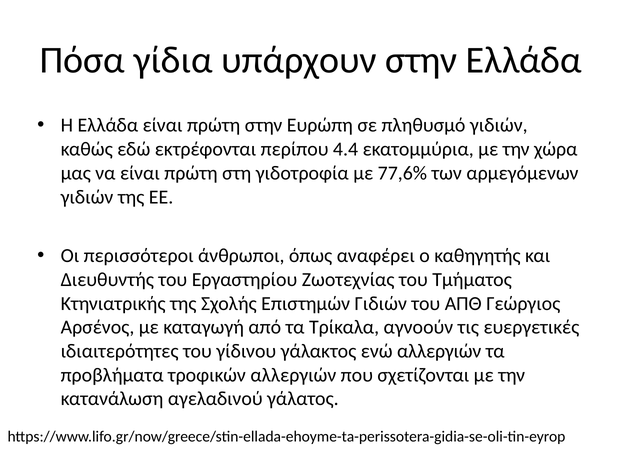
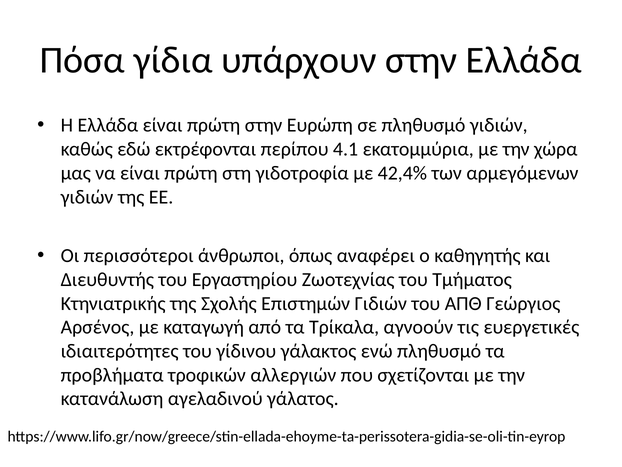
4.4: 4.4 -> 4.1
77,6%: 77,6% -> 42,4%
ενώ αλλεργιών: αλλεργιών -> πληθυσμό
